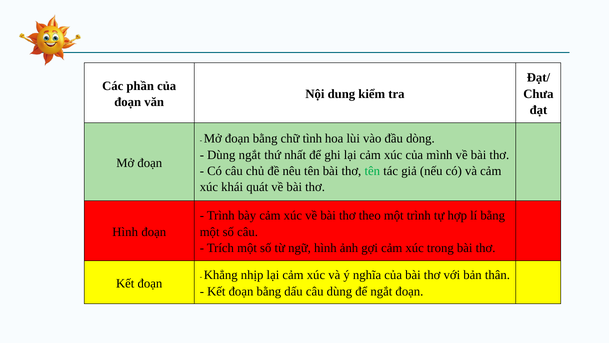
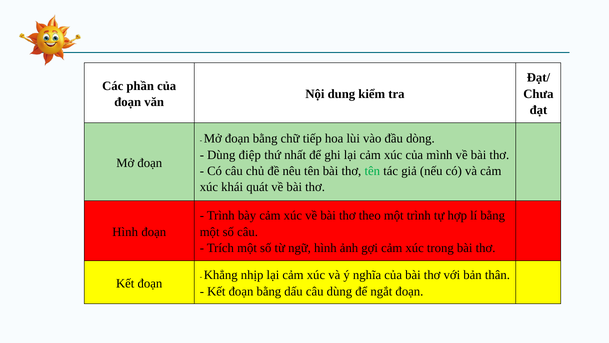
tình: tình -> tiếp
Dùng ngắt: ngắt -> điệp
